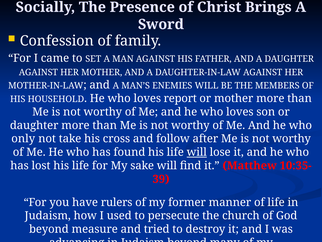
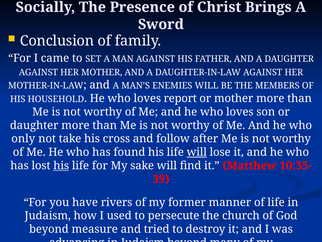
Confession: Confession -> Conclusion
his at (61, 165) underline: none -> present
rulers: rulers -> rivers
